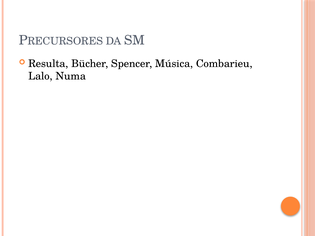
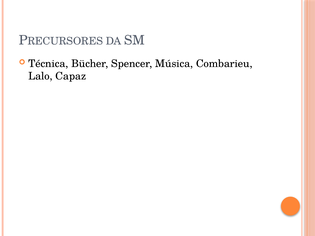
Resulta: Resulta -> Técnica
Numa: Numa -> Capaz
